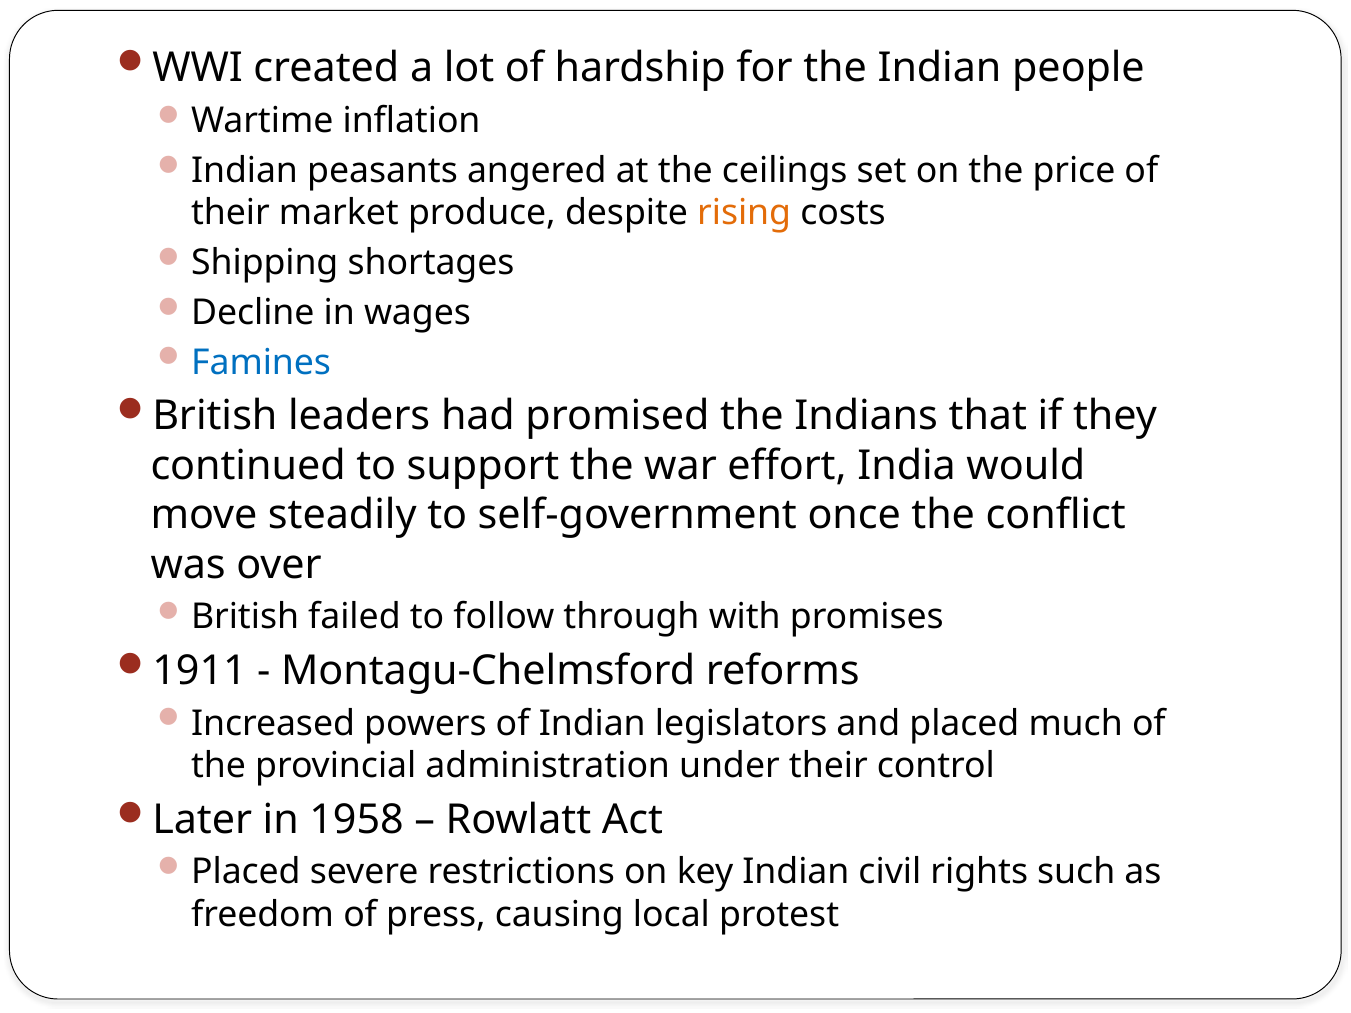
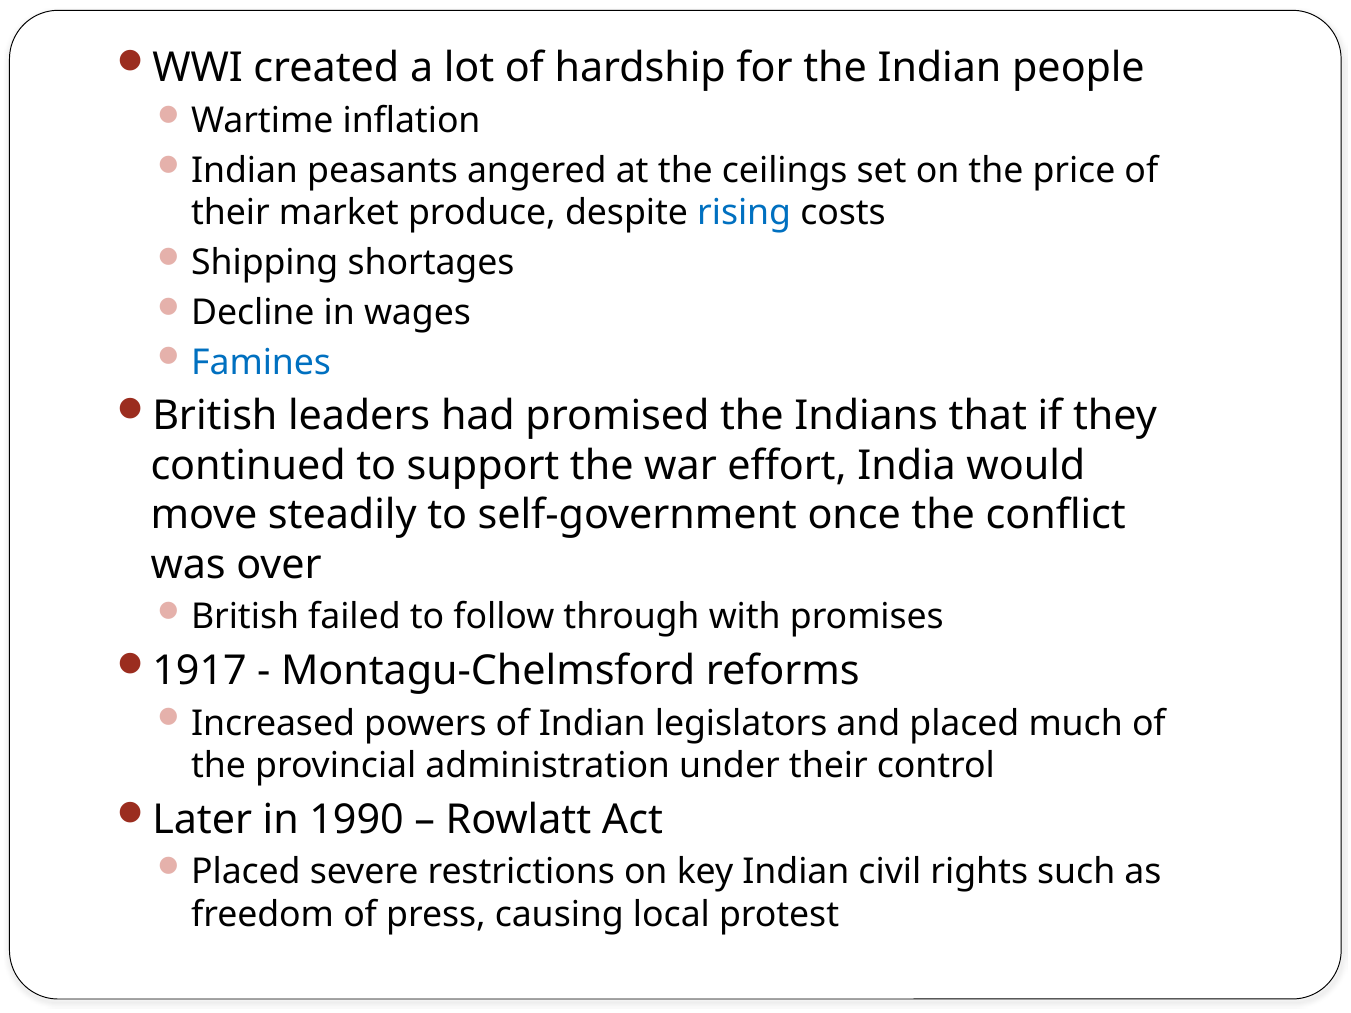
rising colour: orange -> blue
1911: 1911 -> 1917
1958: 1958 -> 1990
